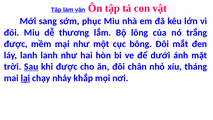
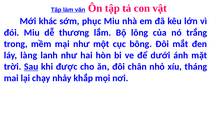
sang: sang -> khác
được at (16, 44): được -> trong
láy lanh: lanh -> làng
lại underline: present -> none
